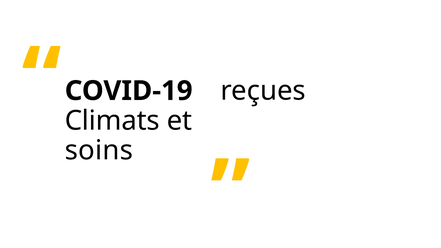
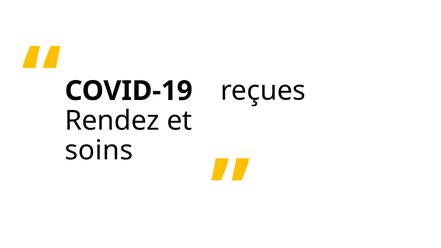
Climats: Climats -> Rendez
